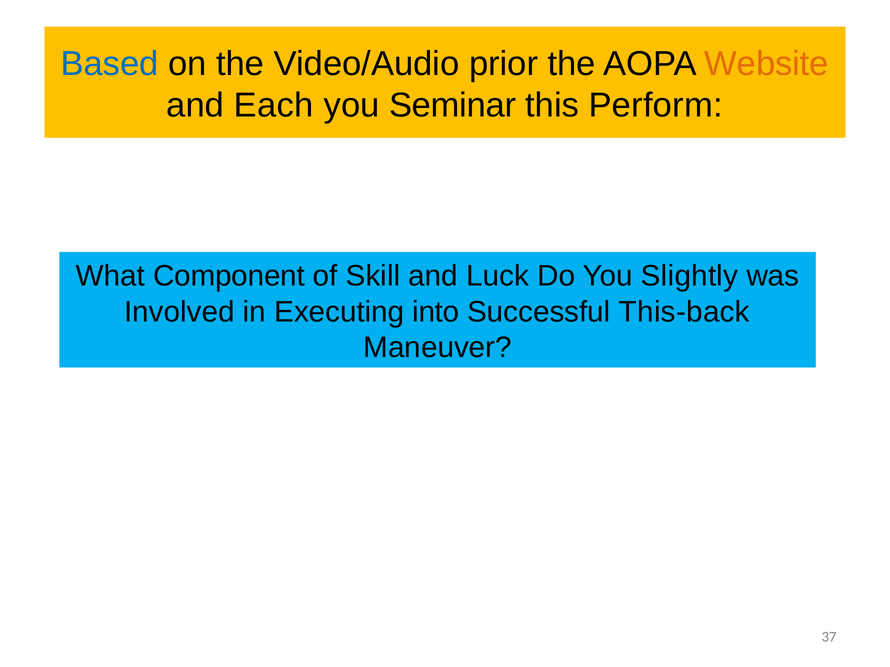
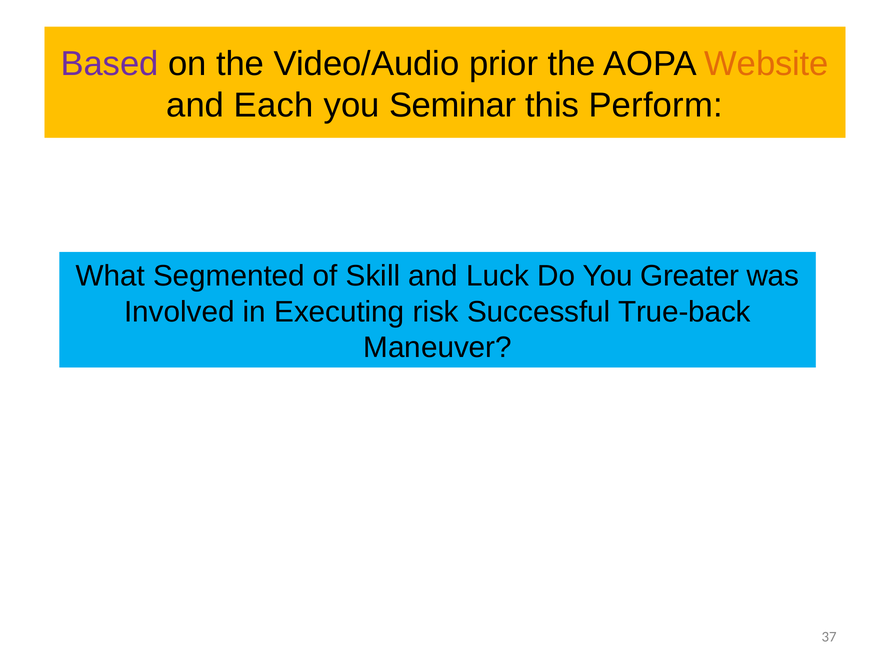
Based colour: blue -> purple
Component: Component -> Segmented
Slightly: Slightly -> Greater
into: into -> risk
This-back: This-back -> True-back
